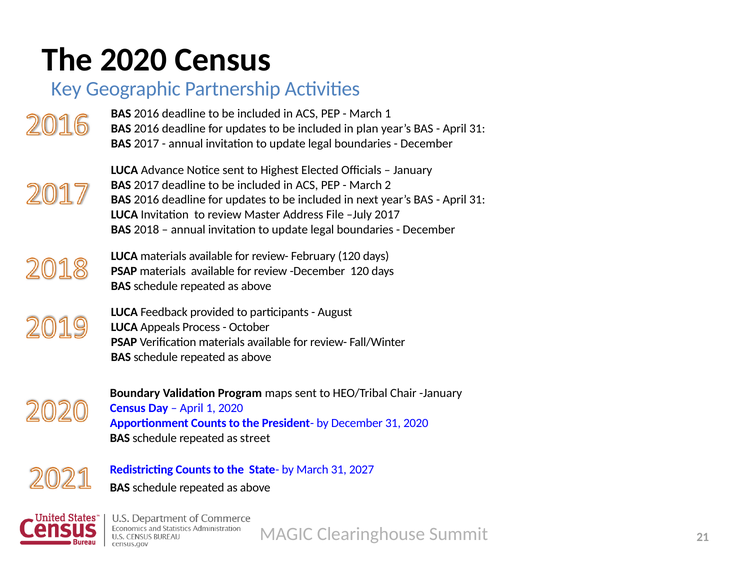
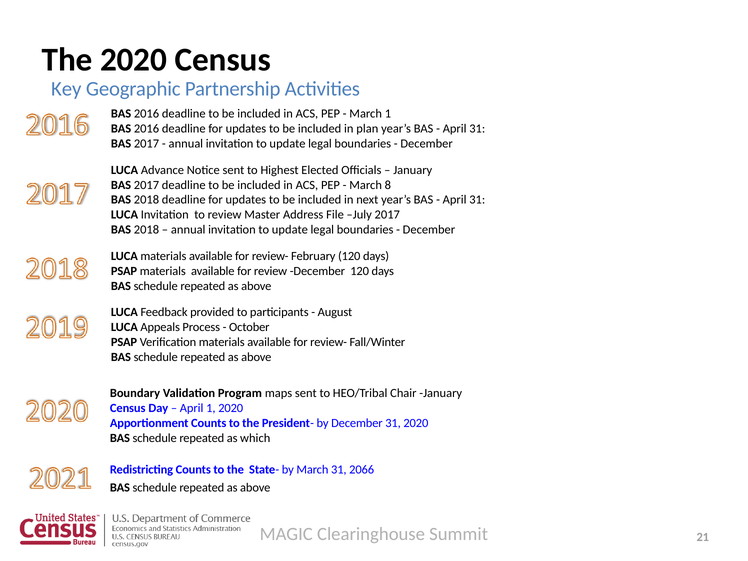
2: 2 -> 8
2016 at (146, 200): 2016 -> 2018
street: street -> which
2027: 2027 -> 2066
